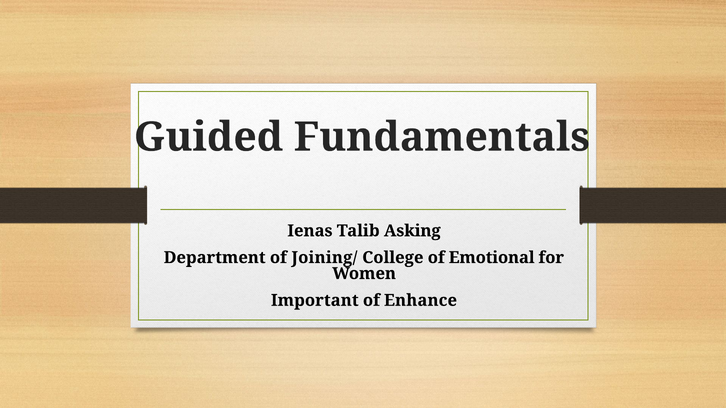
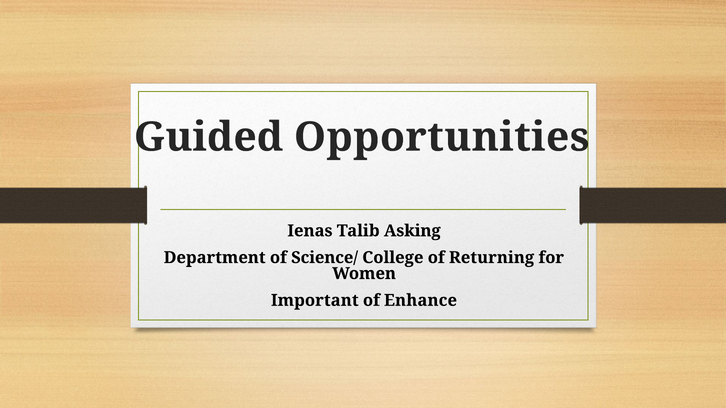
Fundamentals: Fundamentals -> Opportunities
Joining/: Joining/ -> Science/
Emotional: Emotional -> Returning
